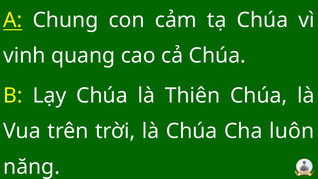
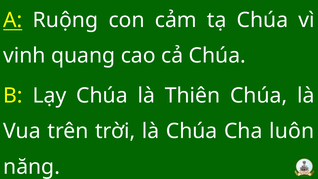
Chung: Chung -> Ruộng
